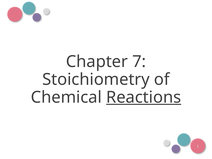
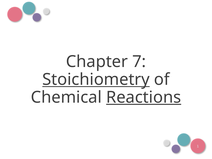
Stoichiometry underline: none -> present
